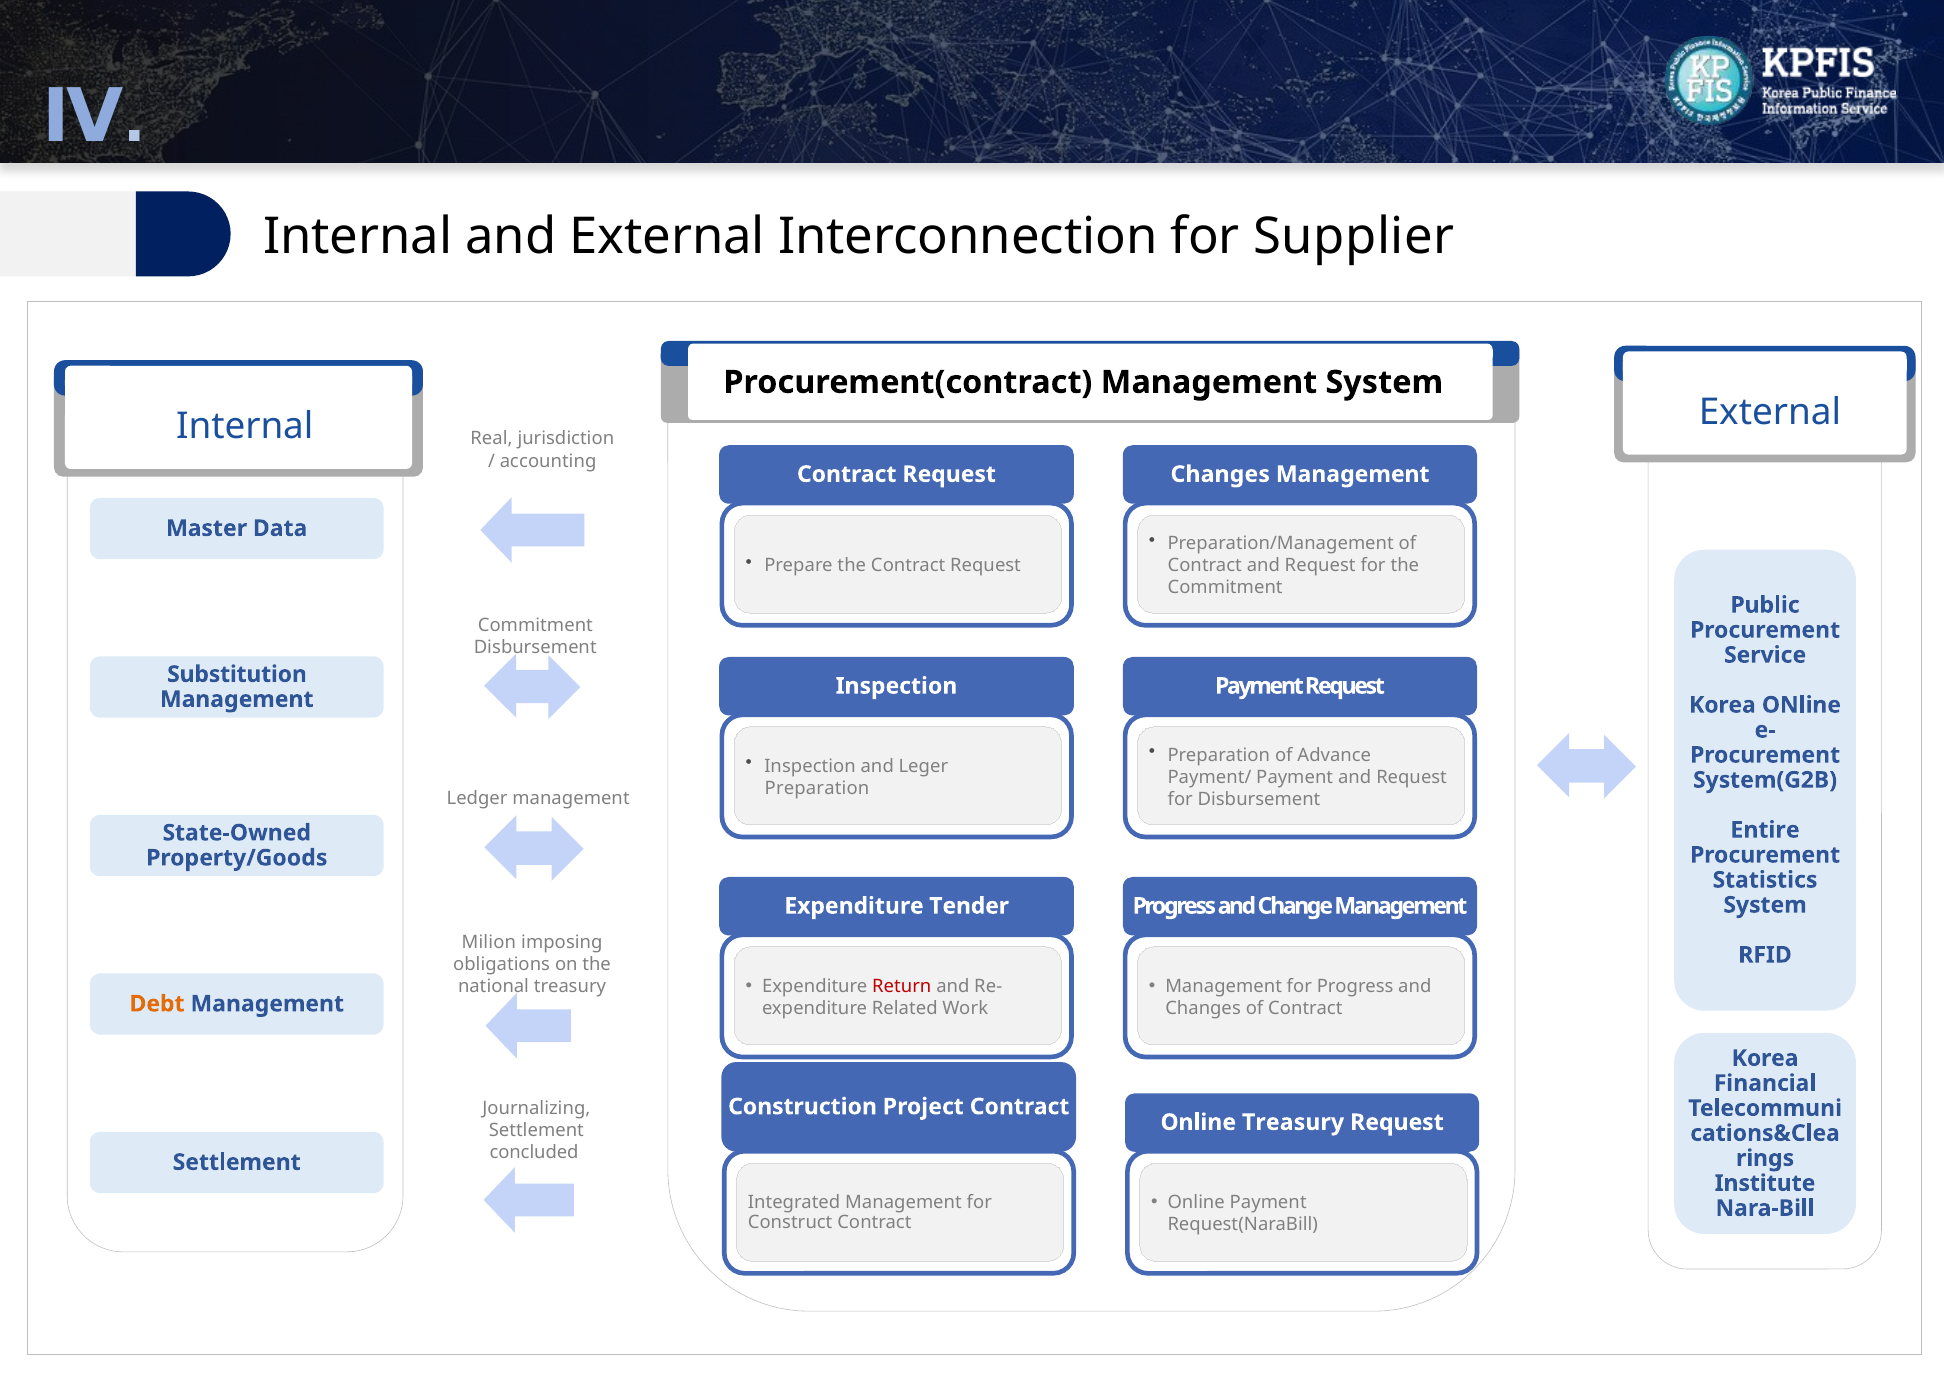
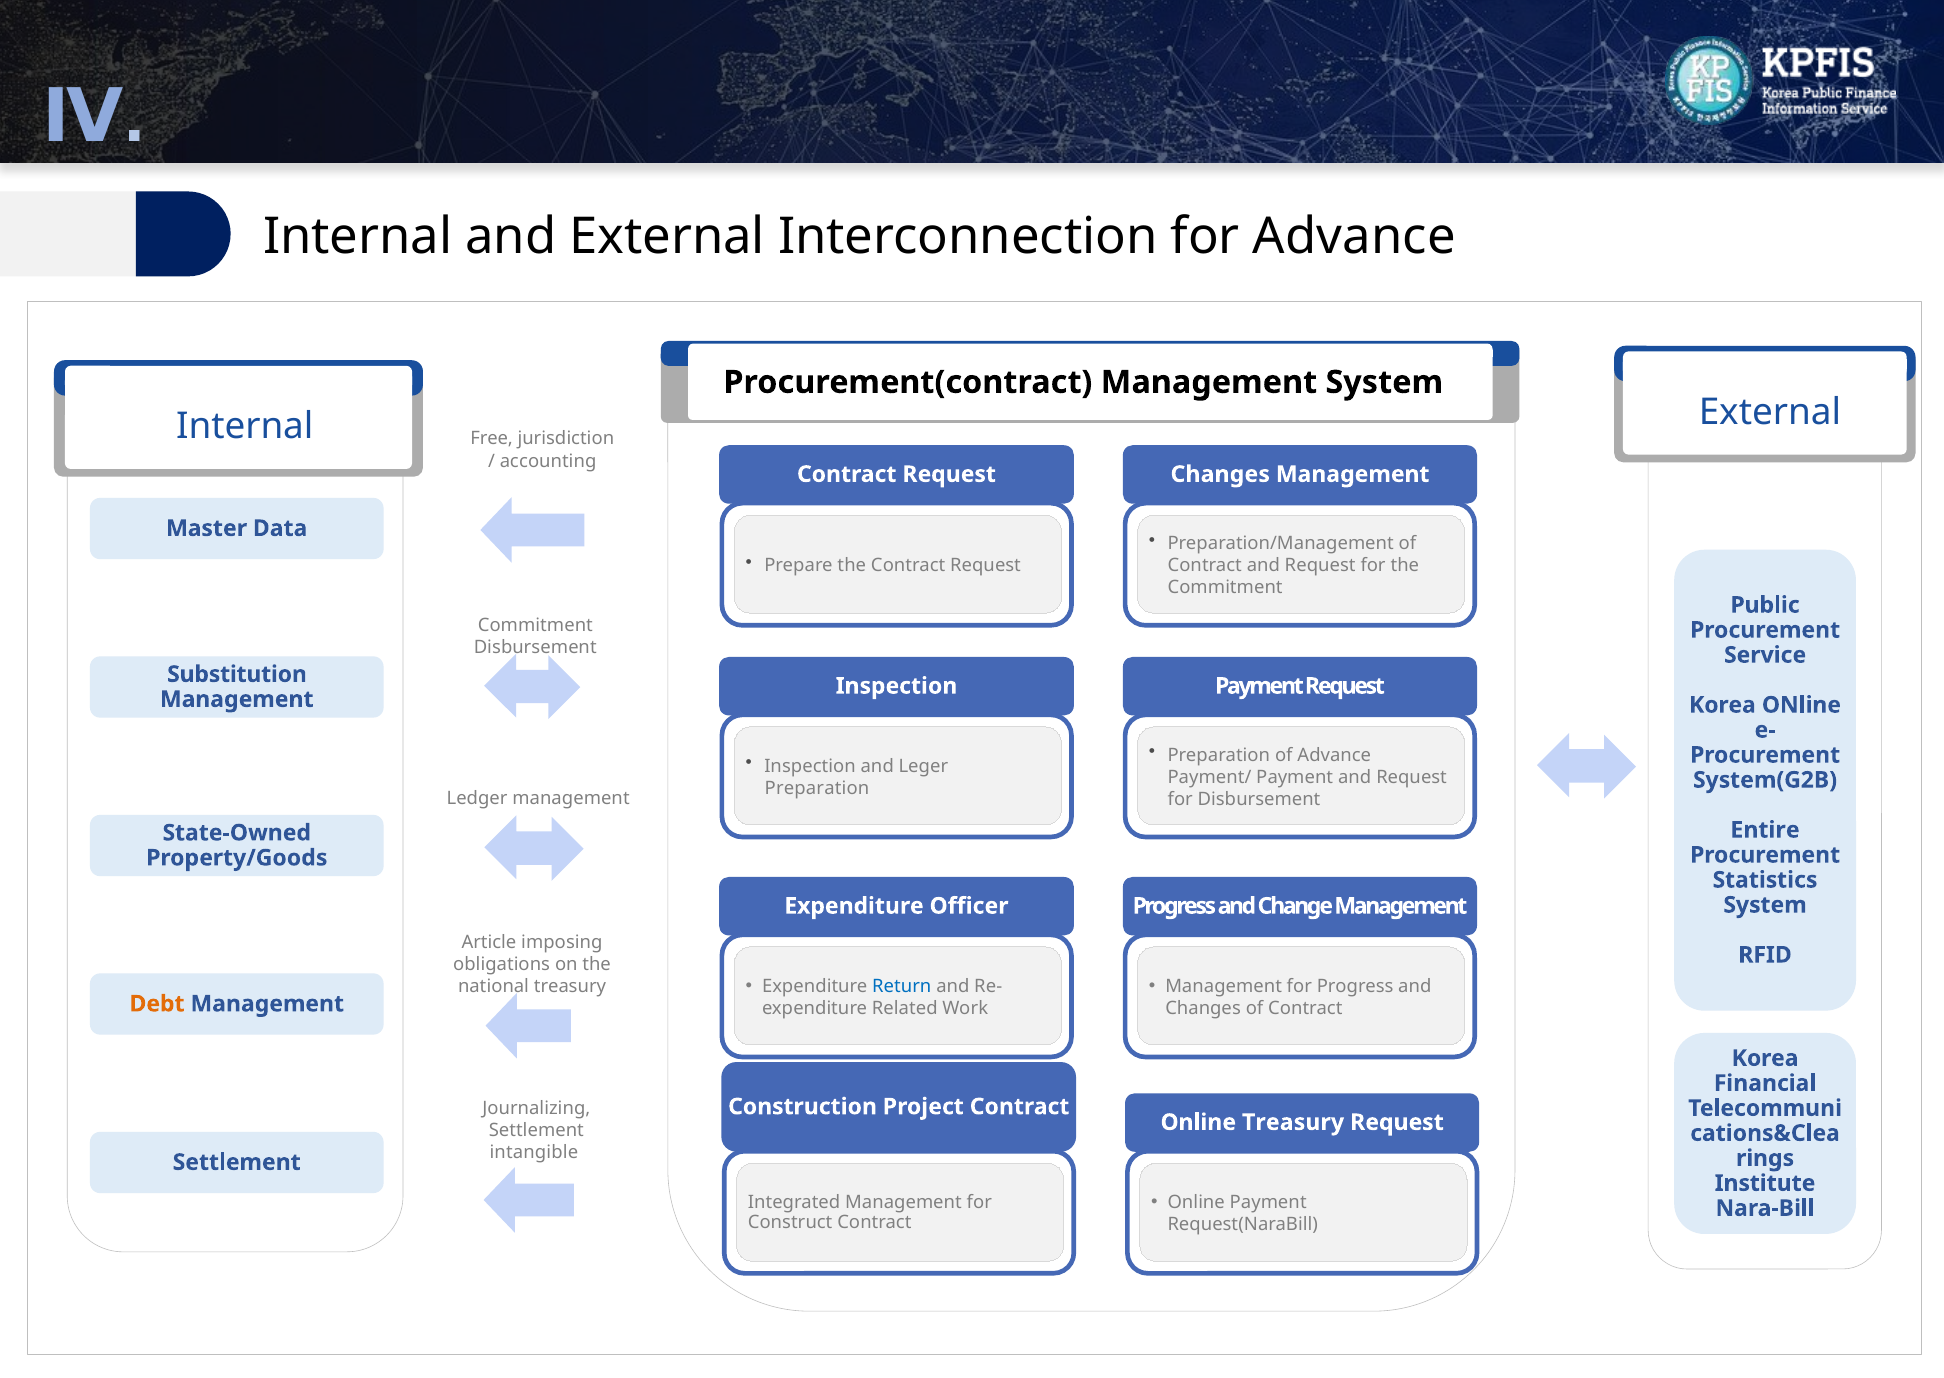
for Supplier: Supplier -> Advance
Real: Real -> Free
Tender: Tender -> Officer
Milion: Milion -> Article
Return colour: red -> blue
concluded: concluded -> intangible
